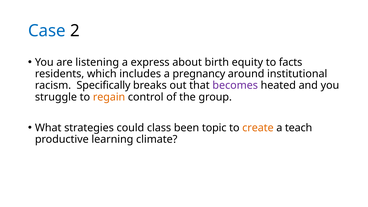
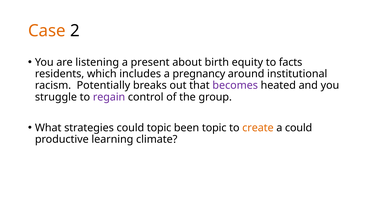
Case colour: blue -> orange
express: express -> present
Specifically: Specifically -> Potentially
regain colour: orange -> purple
could class: class -> topic
a teach: teach -> could
